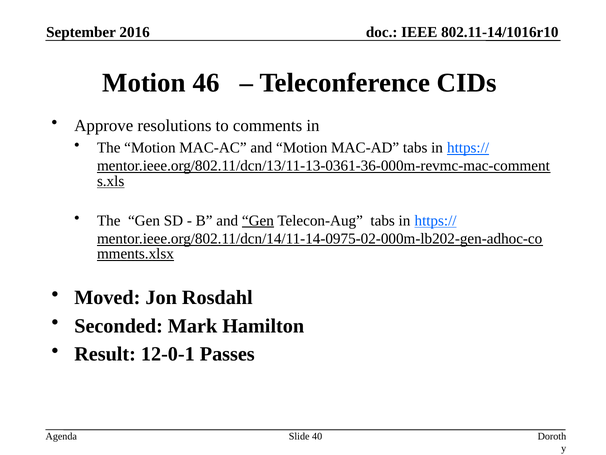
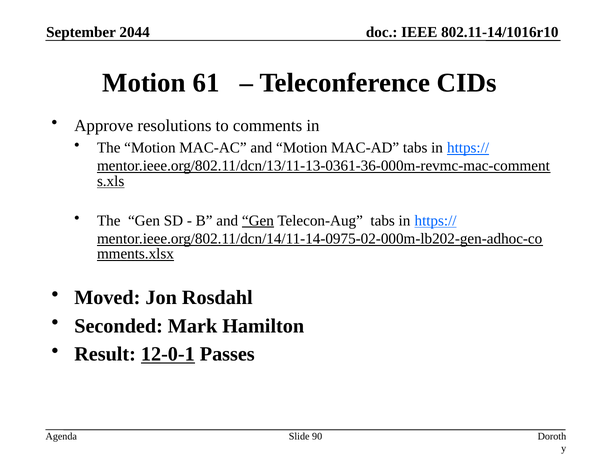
2016: 2016 -> 2044
46: 46 -> 61
12-0-1 underline: none -> present
40: 40 -> 90
